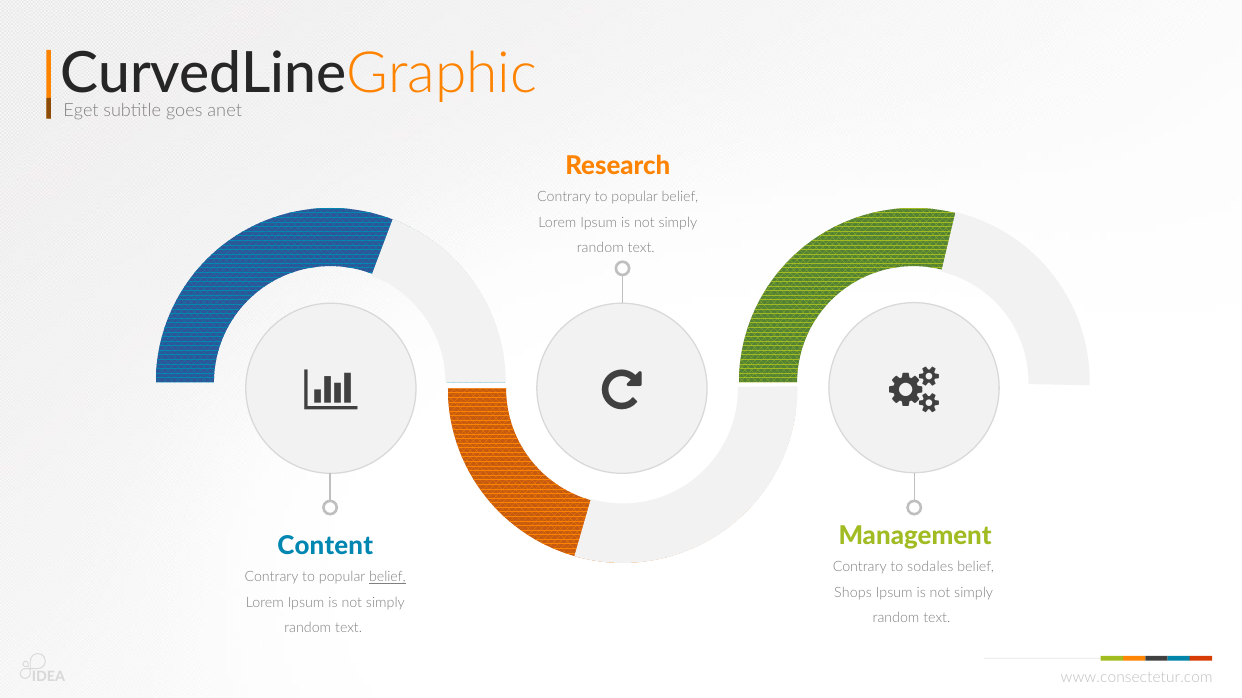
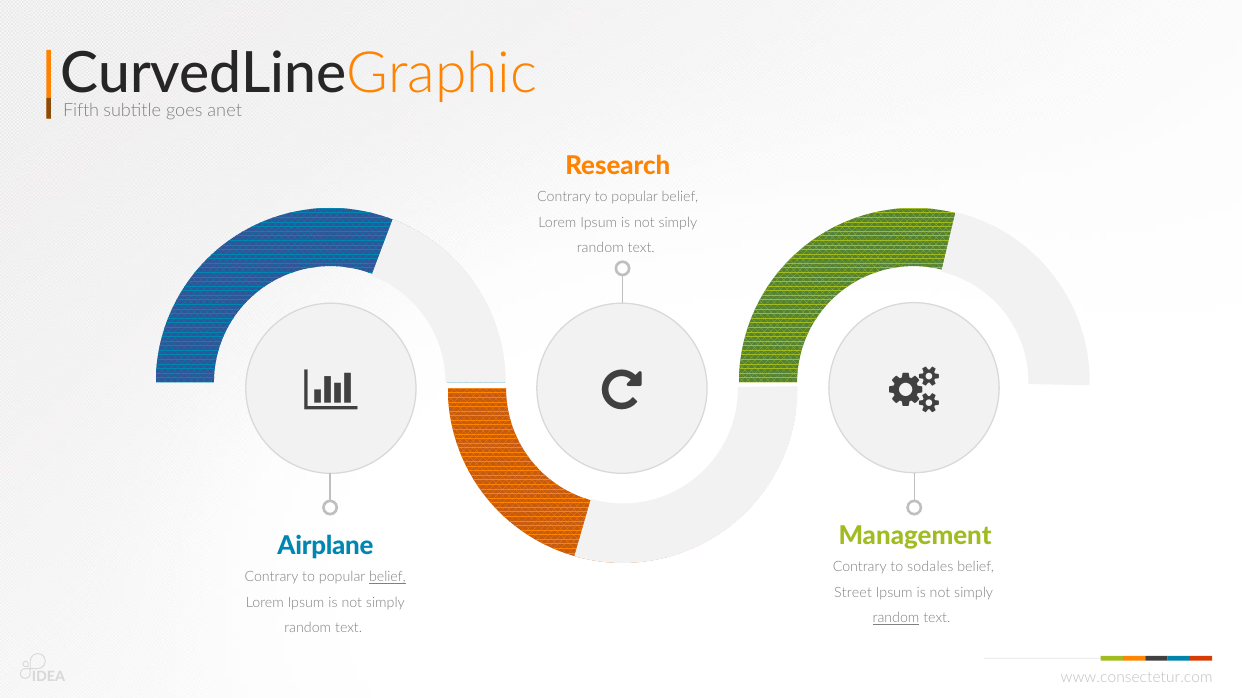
Eget: Eget -> Fifth
Content: Content -> Airplane
Shops: Shops -> Street
random at (896, 619) underline: none -> present
